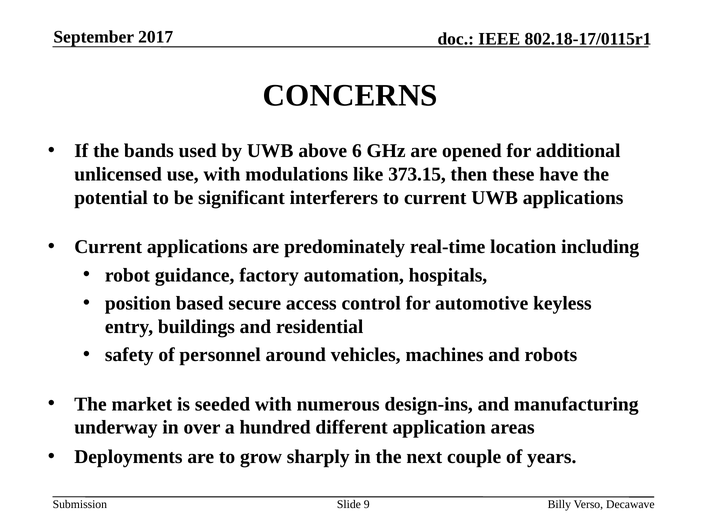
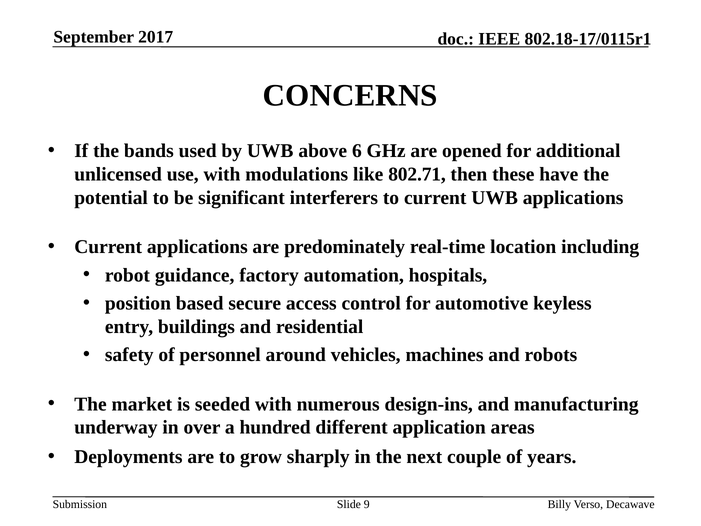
373.15: 373.15 -> 802.71
